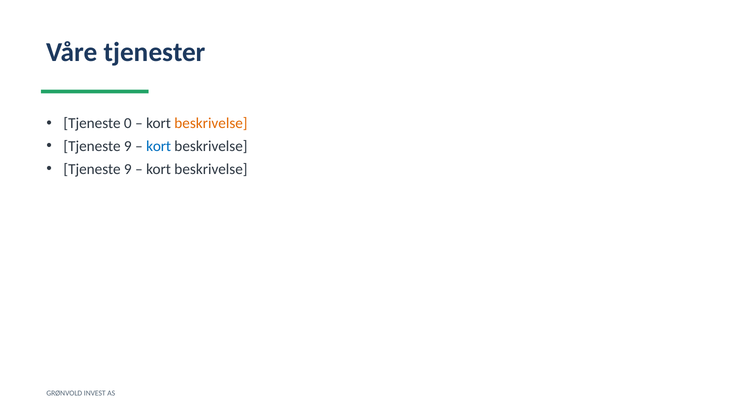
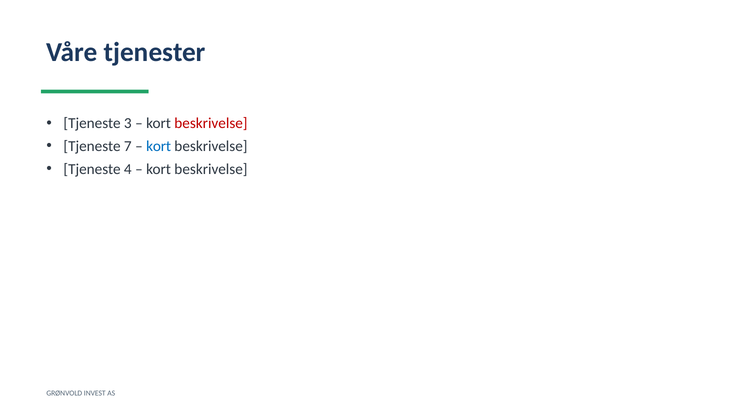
0: 0 -> 3
beskrivelse at (211, 123) colour: orange -> red
9 at (128, 146): 9 -> 7
9 at (128, 169): 9 -> 4
